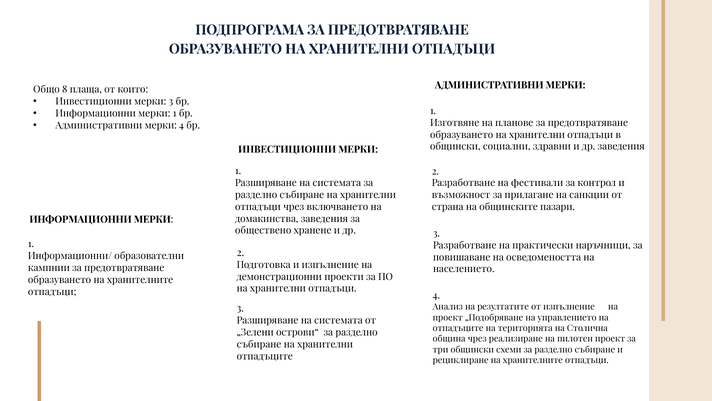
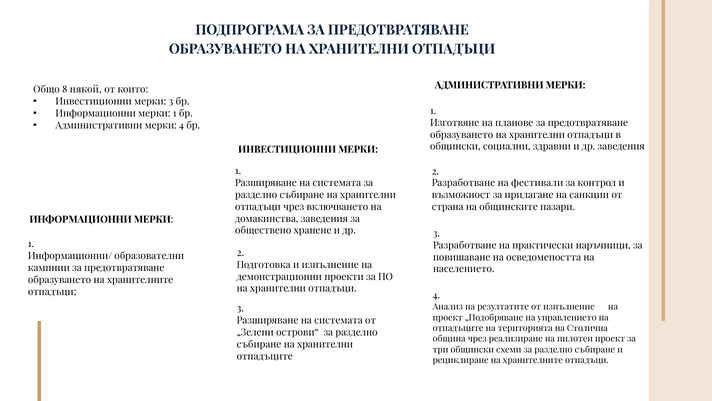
плаща: плаща -> някой
